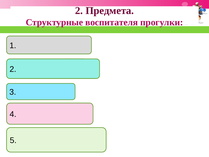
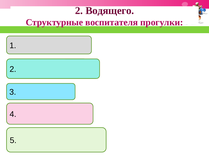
Предмета: Предмета -> Водящего
